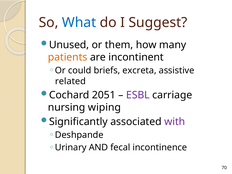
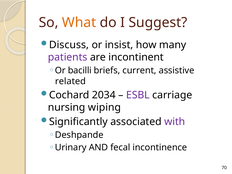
What colour: blue -> orange
Unused: Unused -> Discuss
them: them -> insist
patients colour: orange -> purple
could: could -> bacilli
excreta: excreta -> current
2051: 2051 -> 2034
